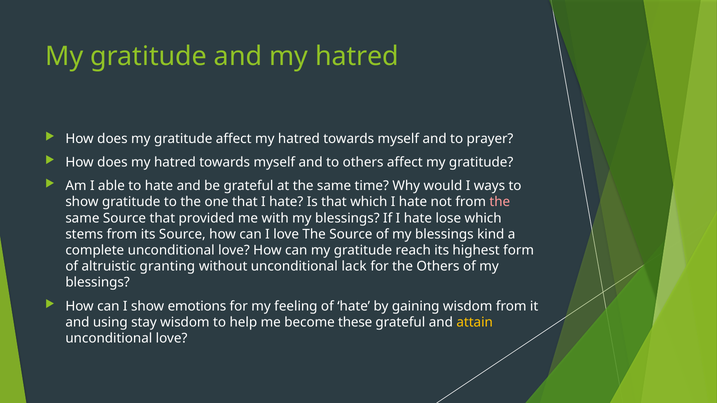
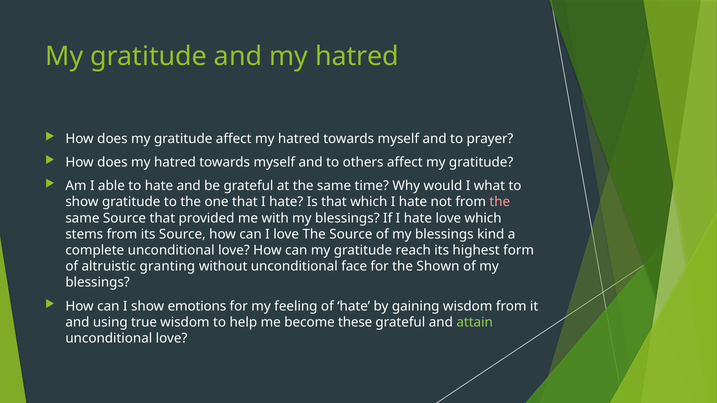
ways: ways -> what
hate lose: lose -> love
lack: lack -> face
the Others: Others -> Shown
stay: stay -> true
attain colour: yellow -> light green
